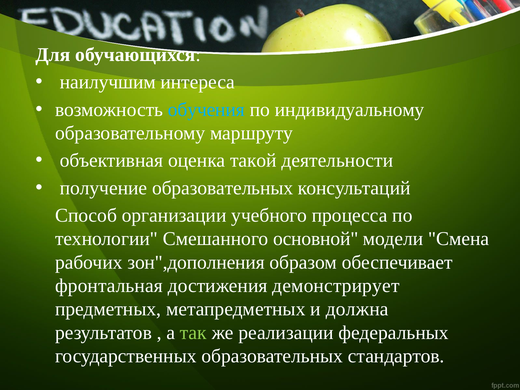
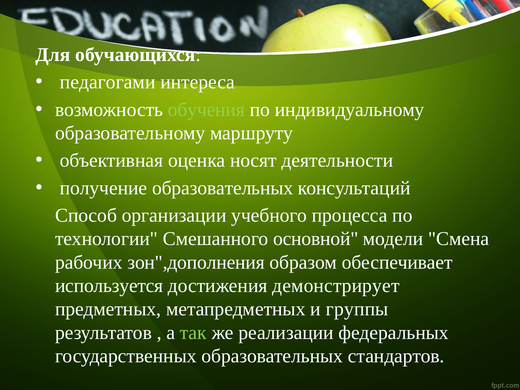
наилучшим: наилучшим -> педагогами
обучения colour: light blue -> light green
такой: такой -> носят
фронтальная: фронтальная -> используется
должна: должна -> группы
